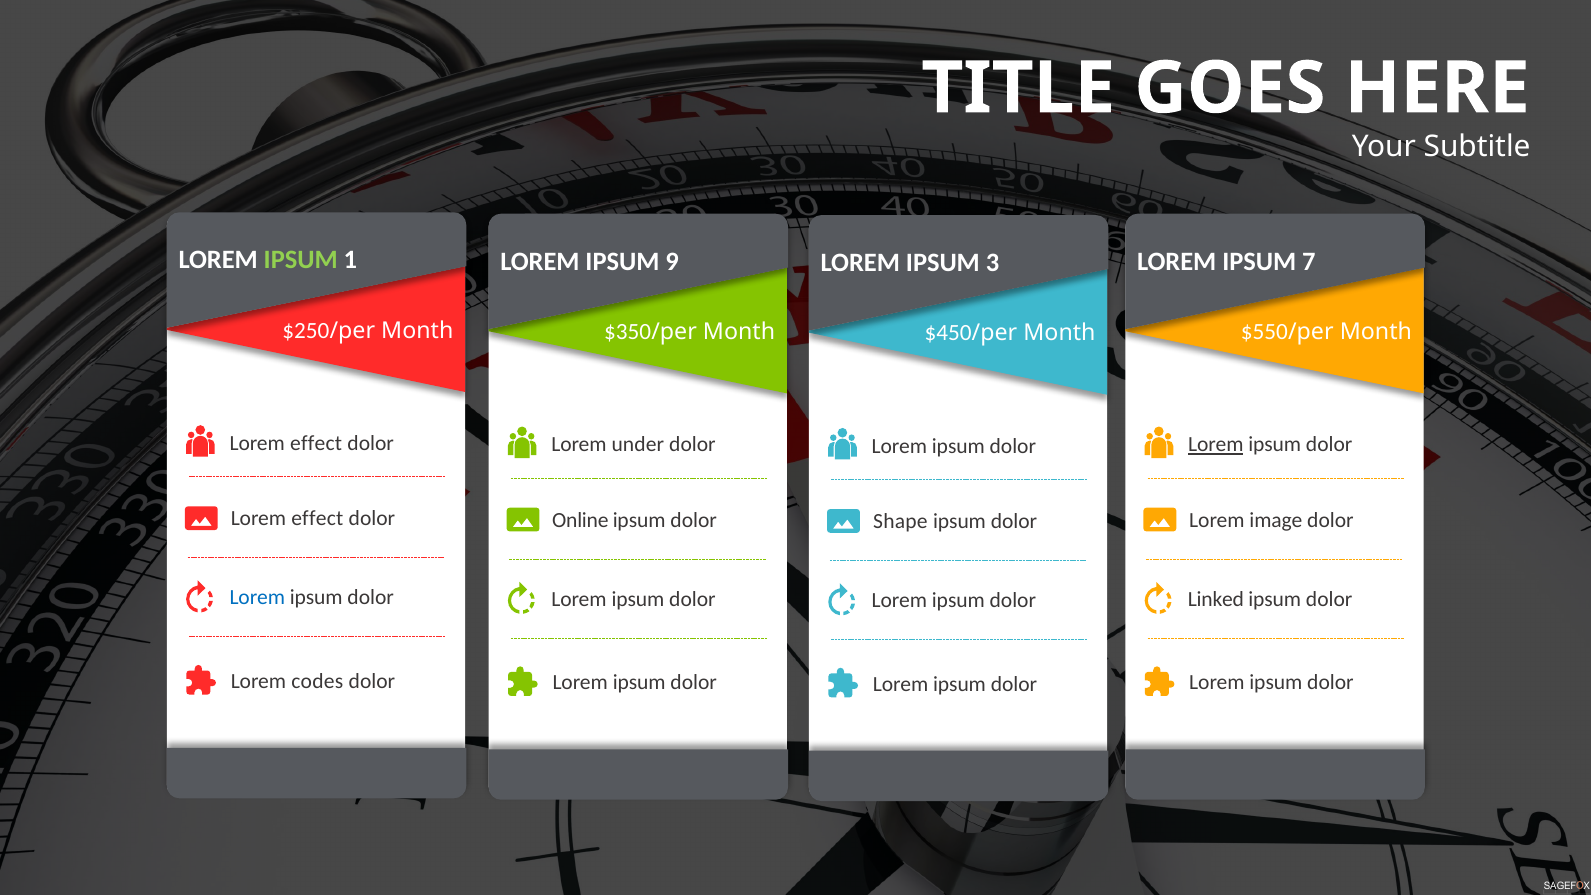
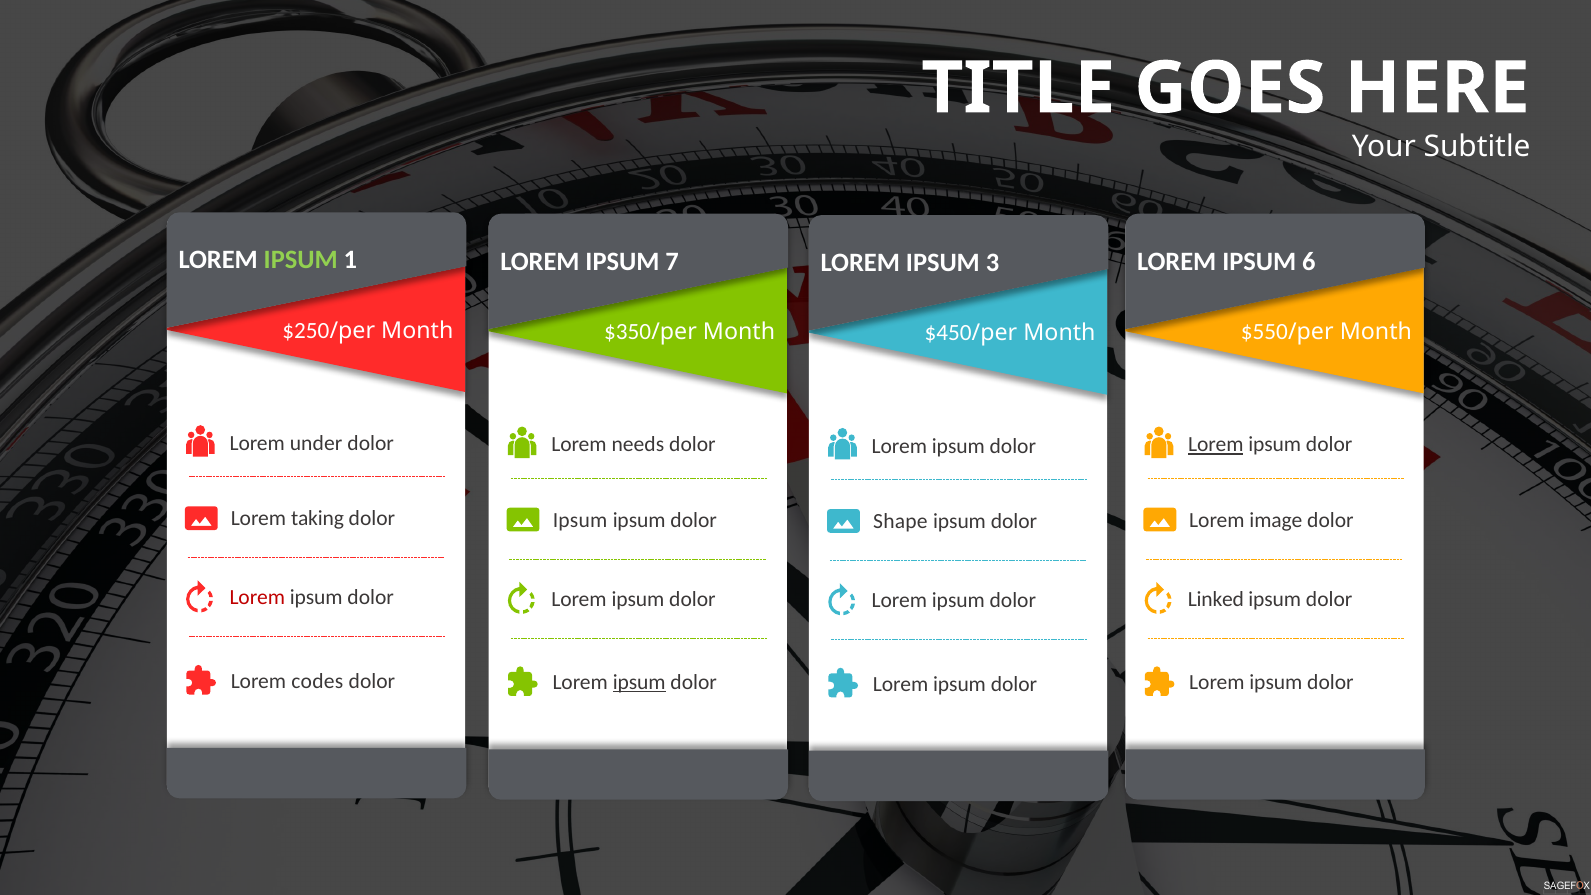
9: 9 -> 7
7: 7 -> 6
effect at (316, 443): effect -> under
under: under -> needs
effect at (317, 519): effect -> taking
Online at (580, 520): Online -> Ipsum
Lorem at (257, 598) colour: blue -> red
ipsum at (639, 682) underline: none -> present
